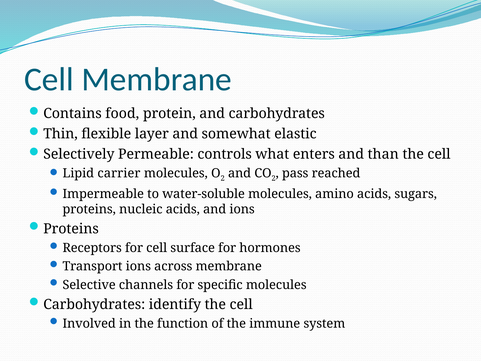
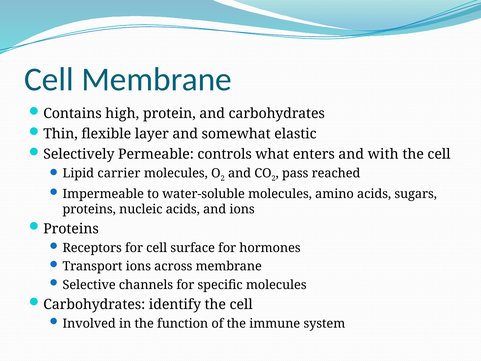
food: food -> high
than: than -> with
